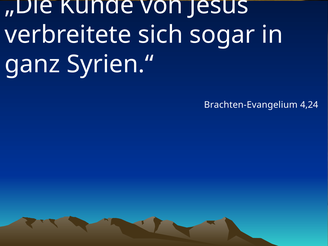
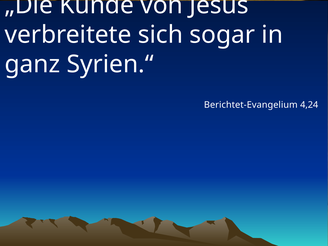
Brachten-Evangelium: Brachten-Evangelium -> Berichtet-Evangelium
